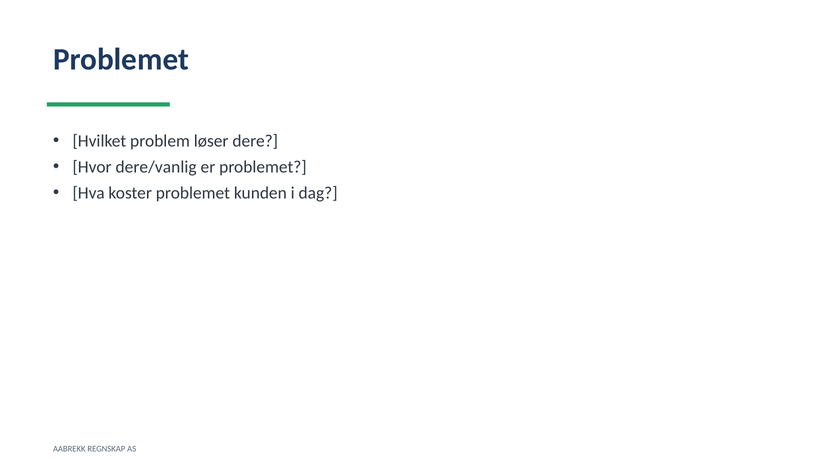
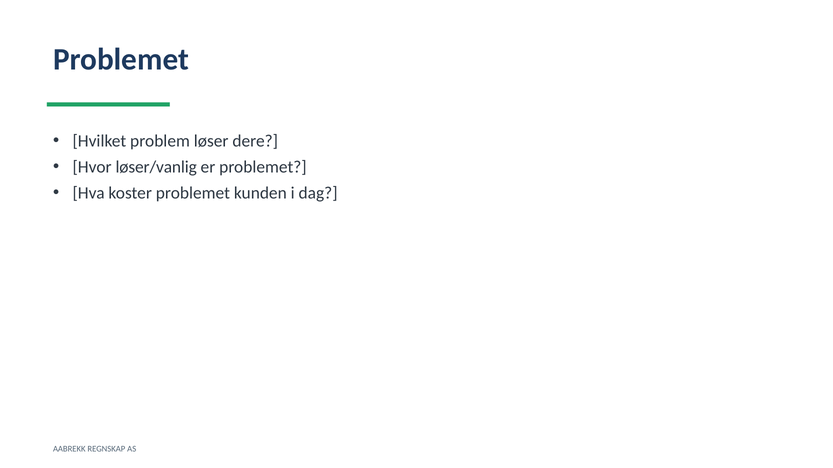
dere/vanlig: dere/vanlig -> løser/vanlig
